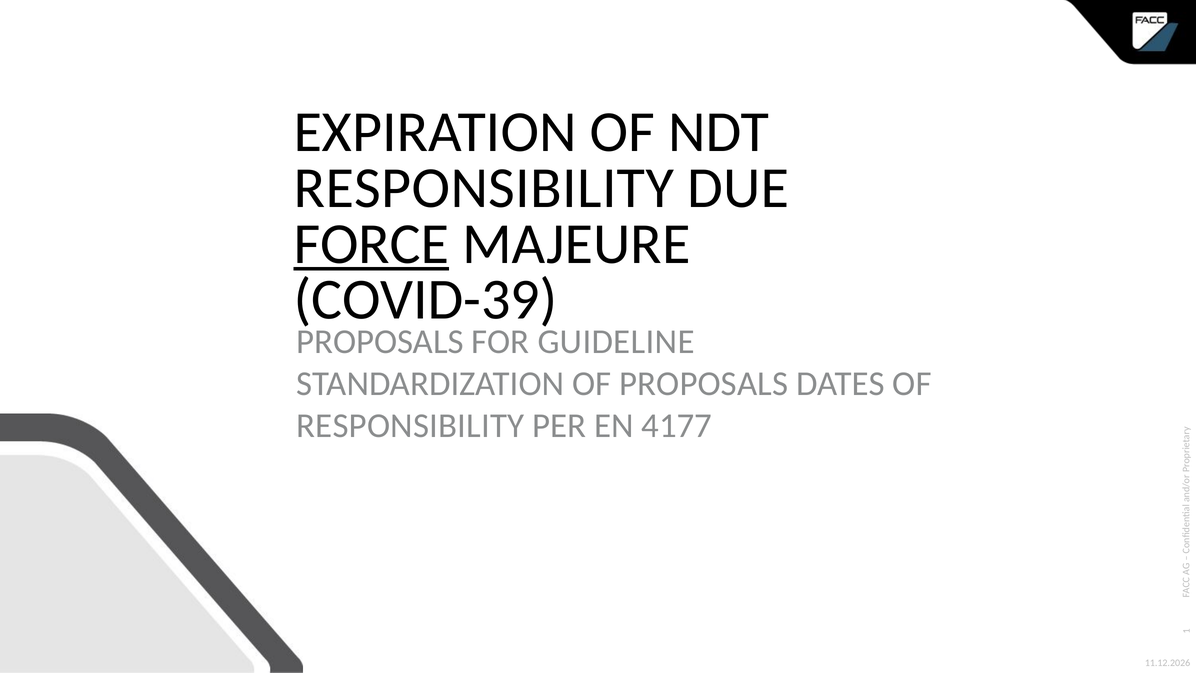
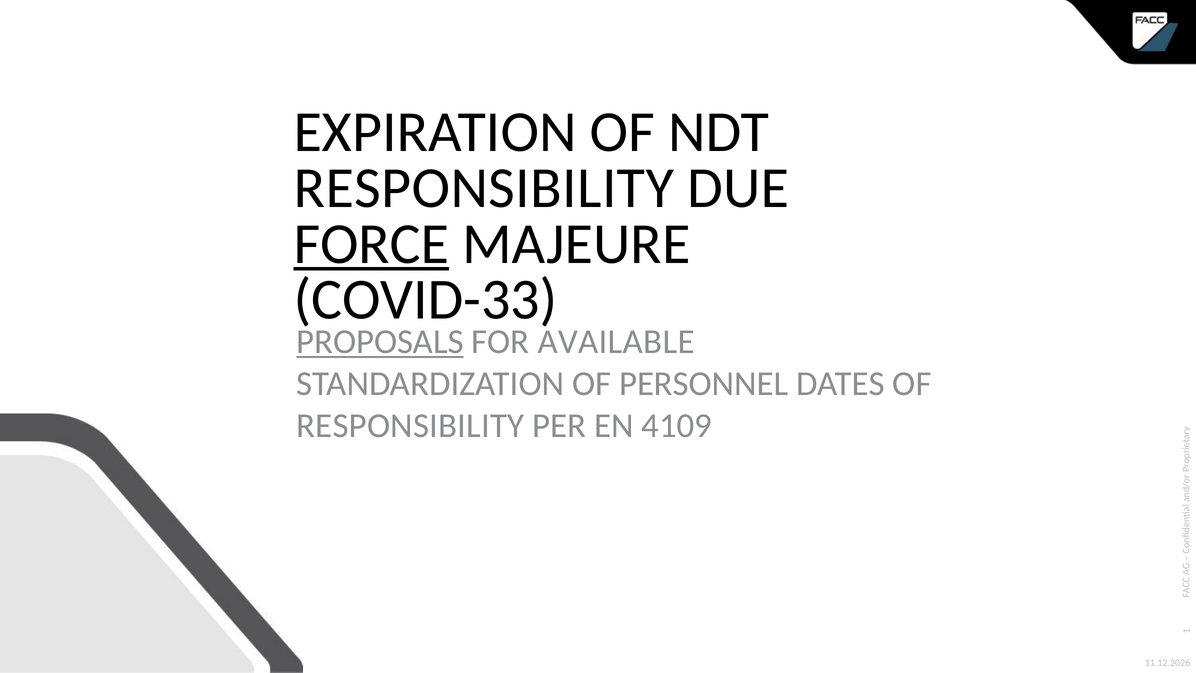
COVID-39: COVID-39 -> COVID-33
PROPOSALS at (380, 342) underline: none -> present
GUIDELINE: GUIDELINE -> AVAILABLE
OF PROPOSALS: PROPOSALS -> PERSONNEL
4177: 4177 -> 4109
